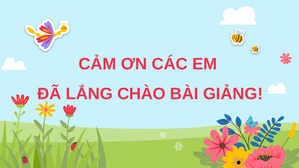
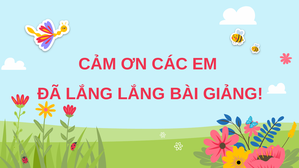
LẮNG CHÀO: CHÀO -> LẮNG
